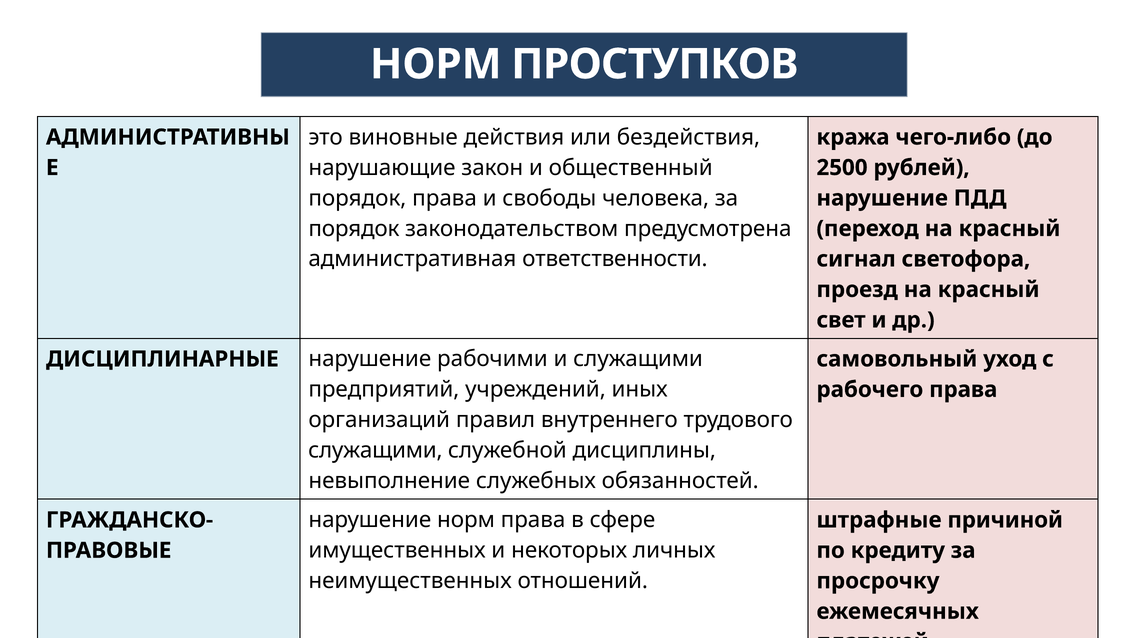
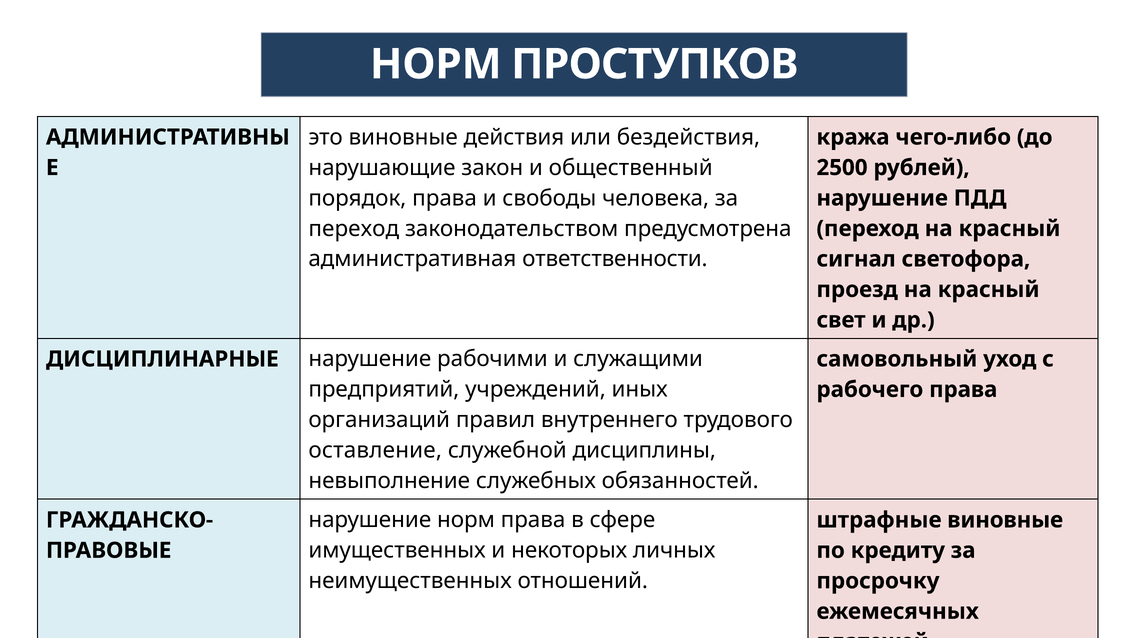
порядок at (354, 229): порядок -> переход
служащими at (375, 450): служащими -> оставление
штрафные причиной: причиной -> виновные
